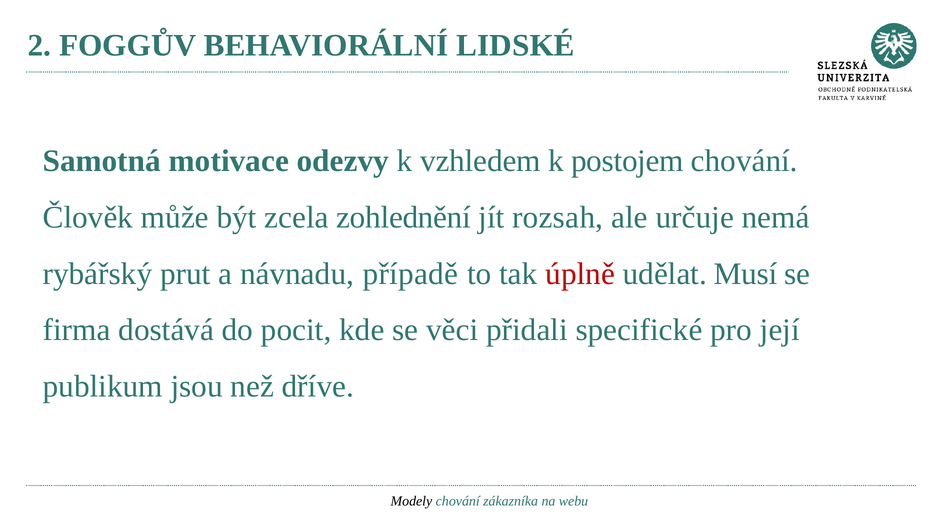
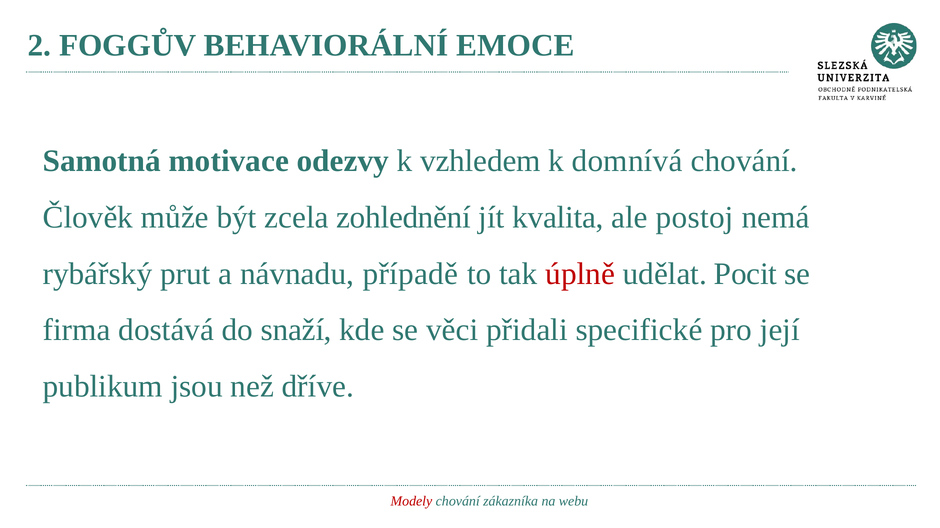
LIDSKÉ: LIDSKÉ -> EMOCE
postojem: postojem -> domnívá
rozsah: rozsah -> kvalita
určuje: určuje -> postoj
Musí: Musí -> Pocit
pocit: pocit -> snaží
Modely colour: black -> red
